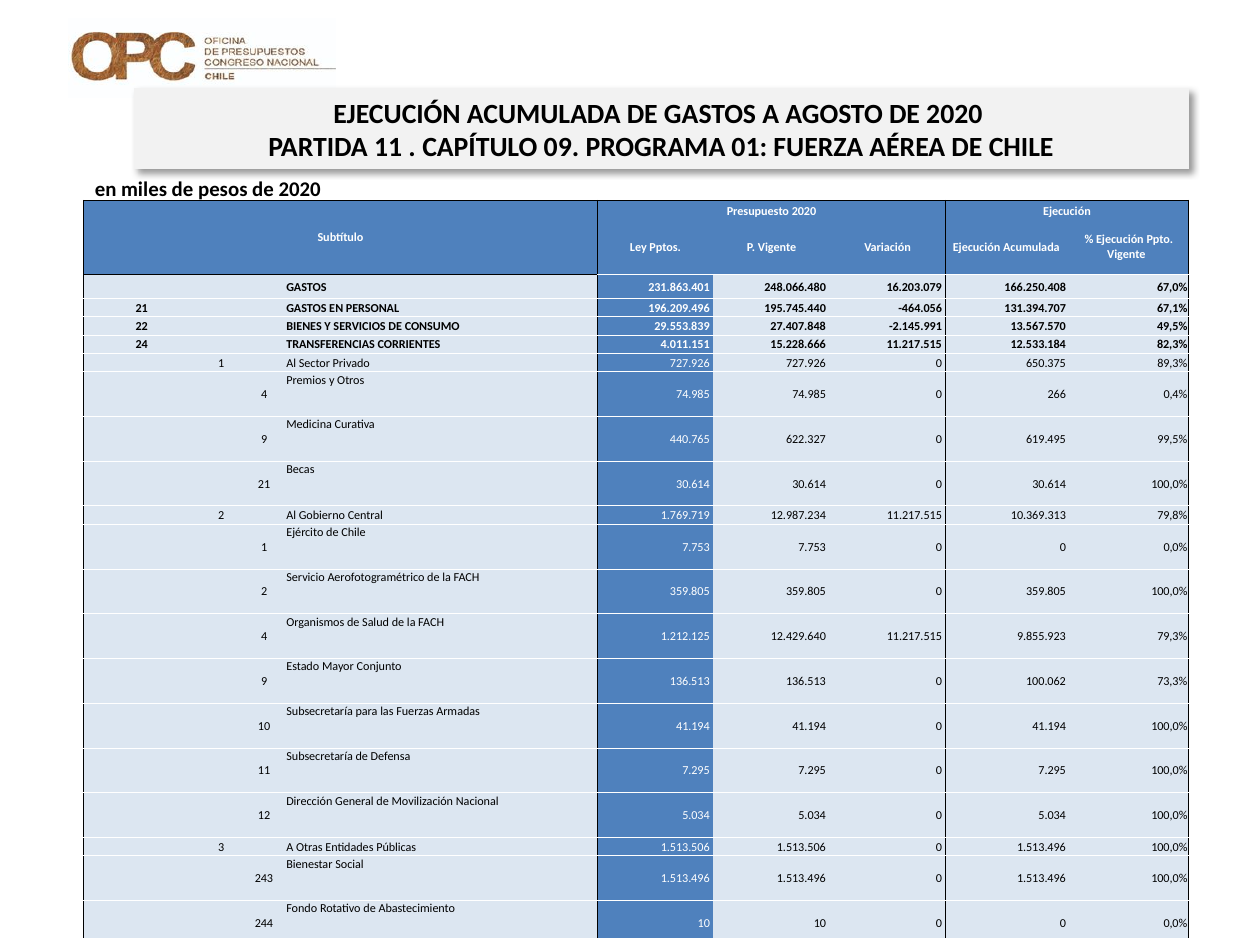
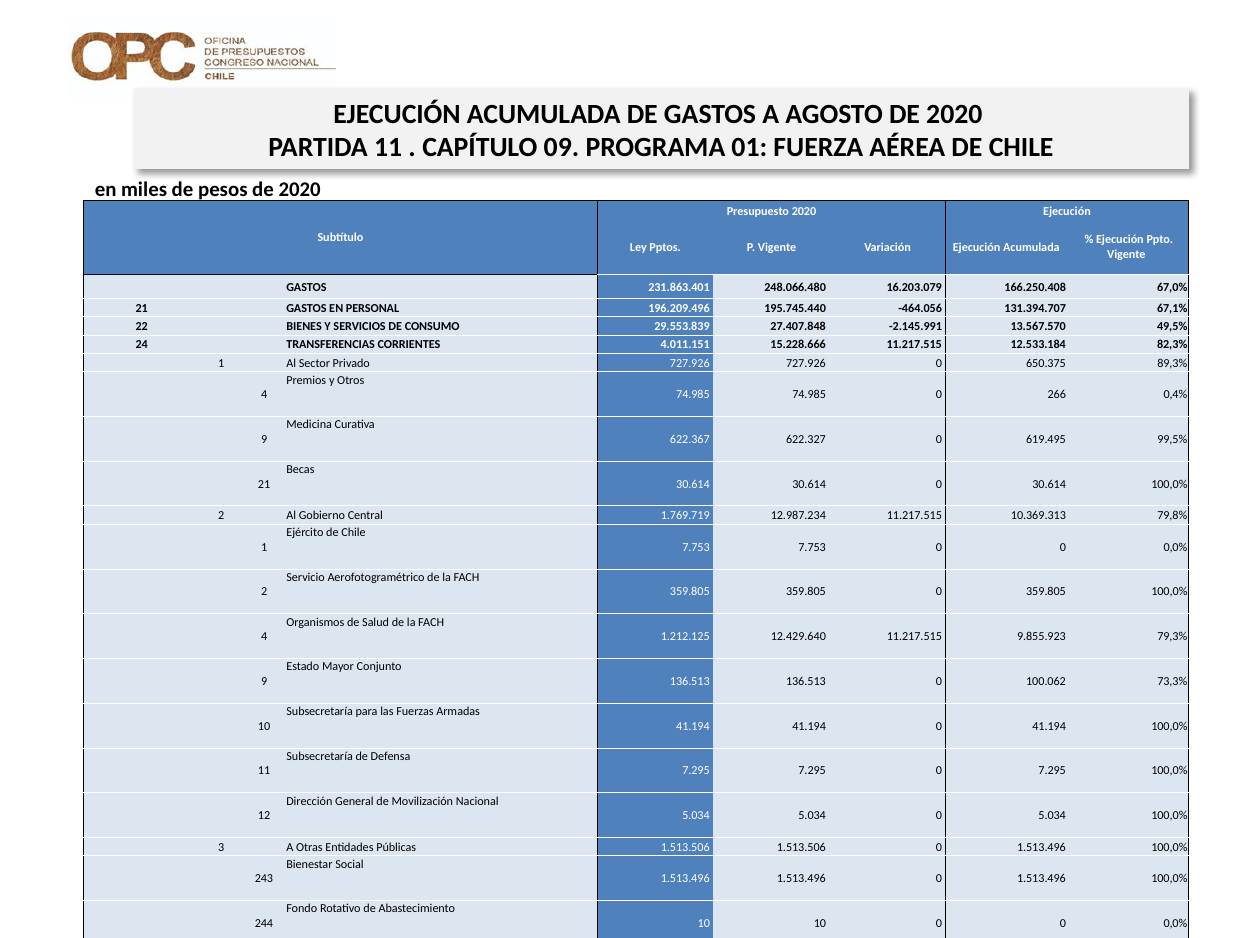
440.765: 440.765 -> 622.367
